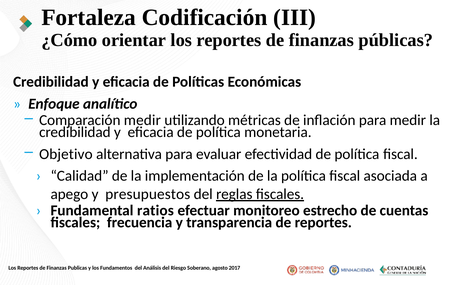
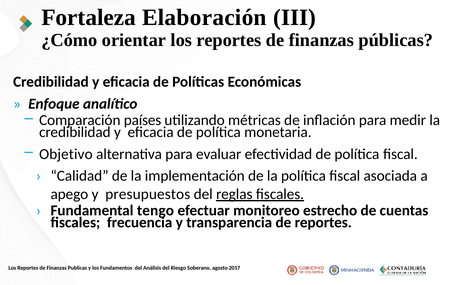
Codificación: Codificación -> Elaboración
Comparación medir: medir -> países
ratios: ratios -> tengo
